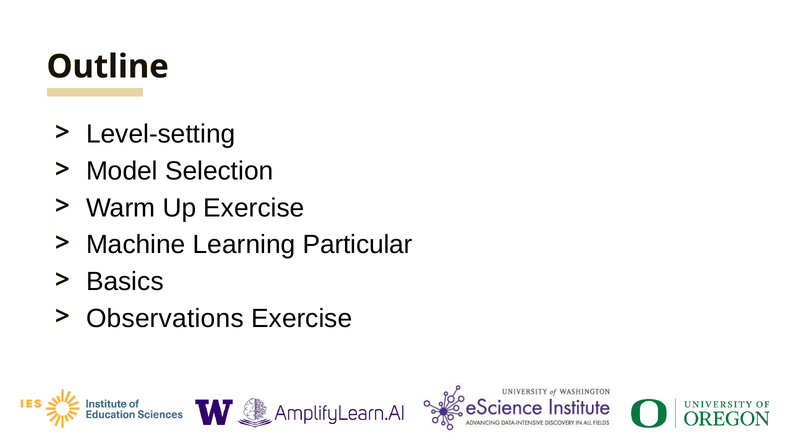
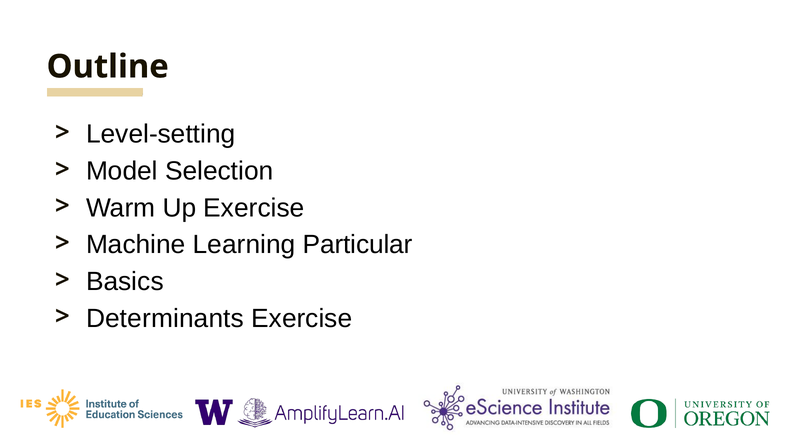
Observations: Observations -> Determinants
